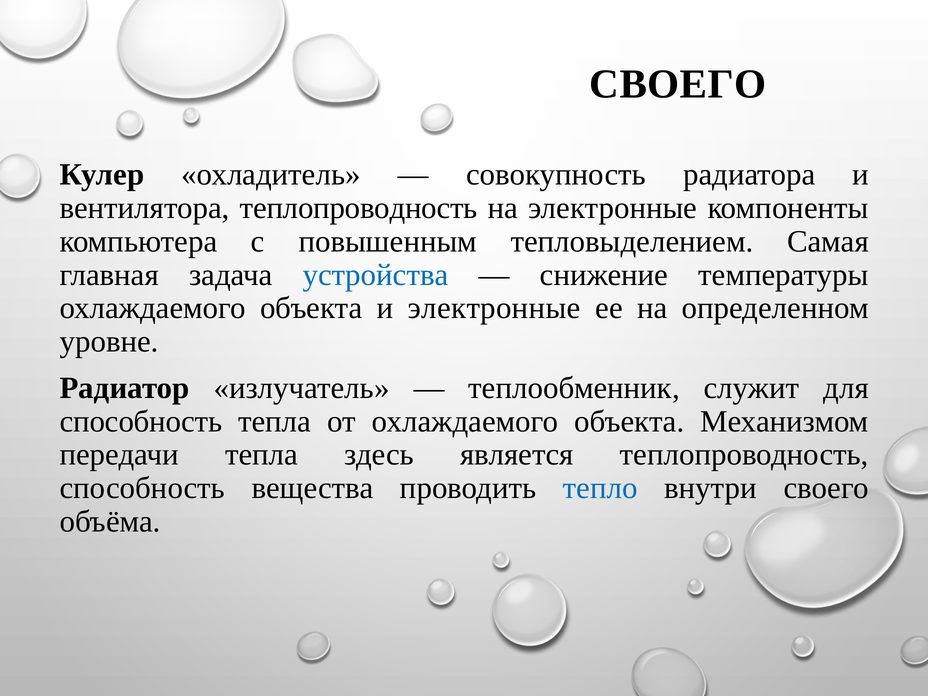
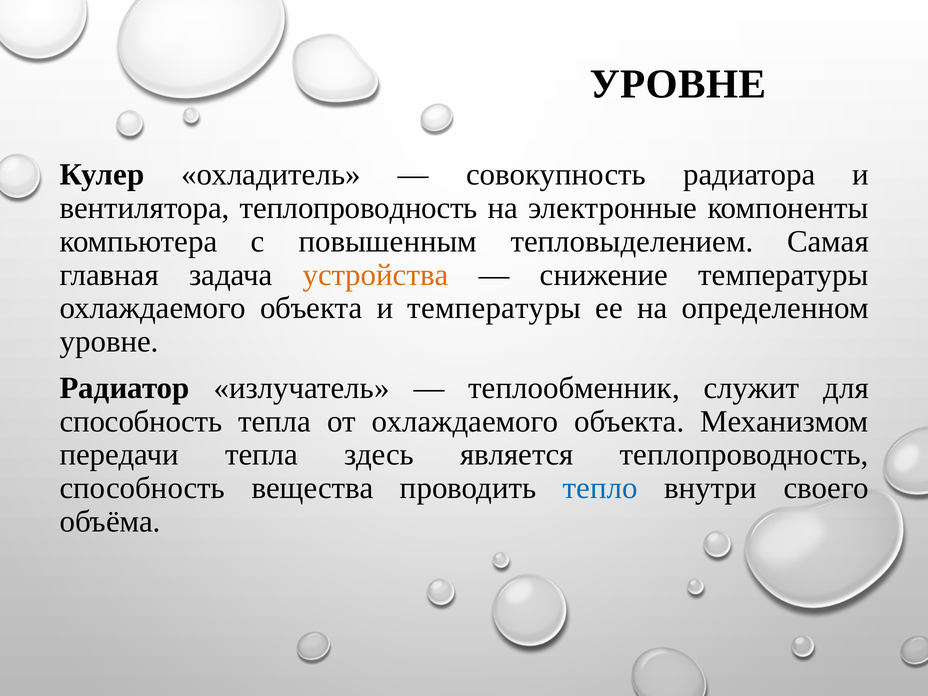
СВОЕГО at (678, 84): СВОЕГО -> УРОВНЕ
устройства colour: blue -> orange
и электронные: электронные -> температуры
